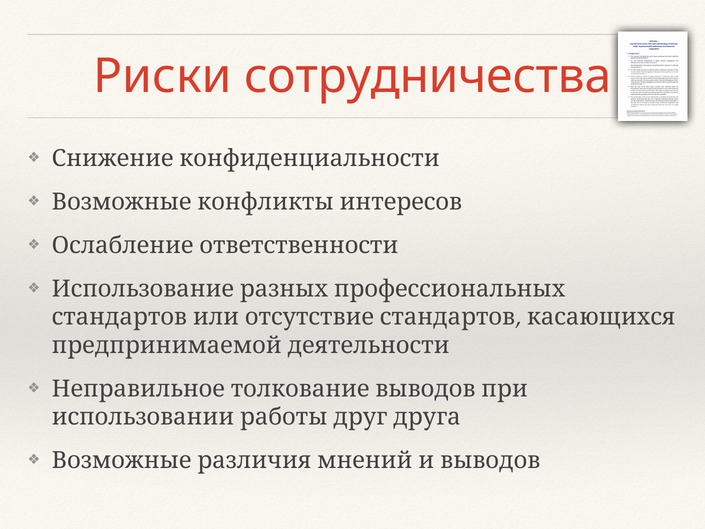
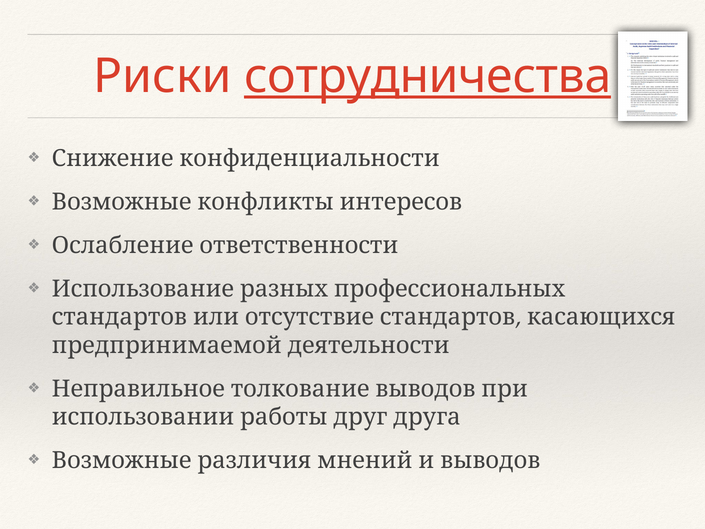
сотрудничества underline: none -> present
